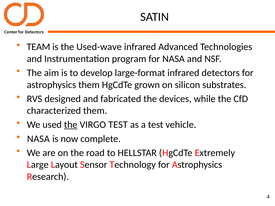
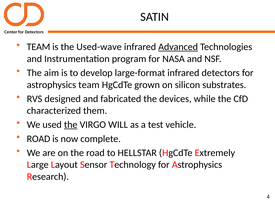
Advanced underline: none -> present
astrophysics them: them -> team
VIRGO TEST: TEST -> WILL
NASA at (38, 139): NASA -> ROAD
